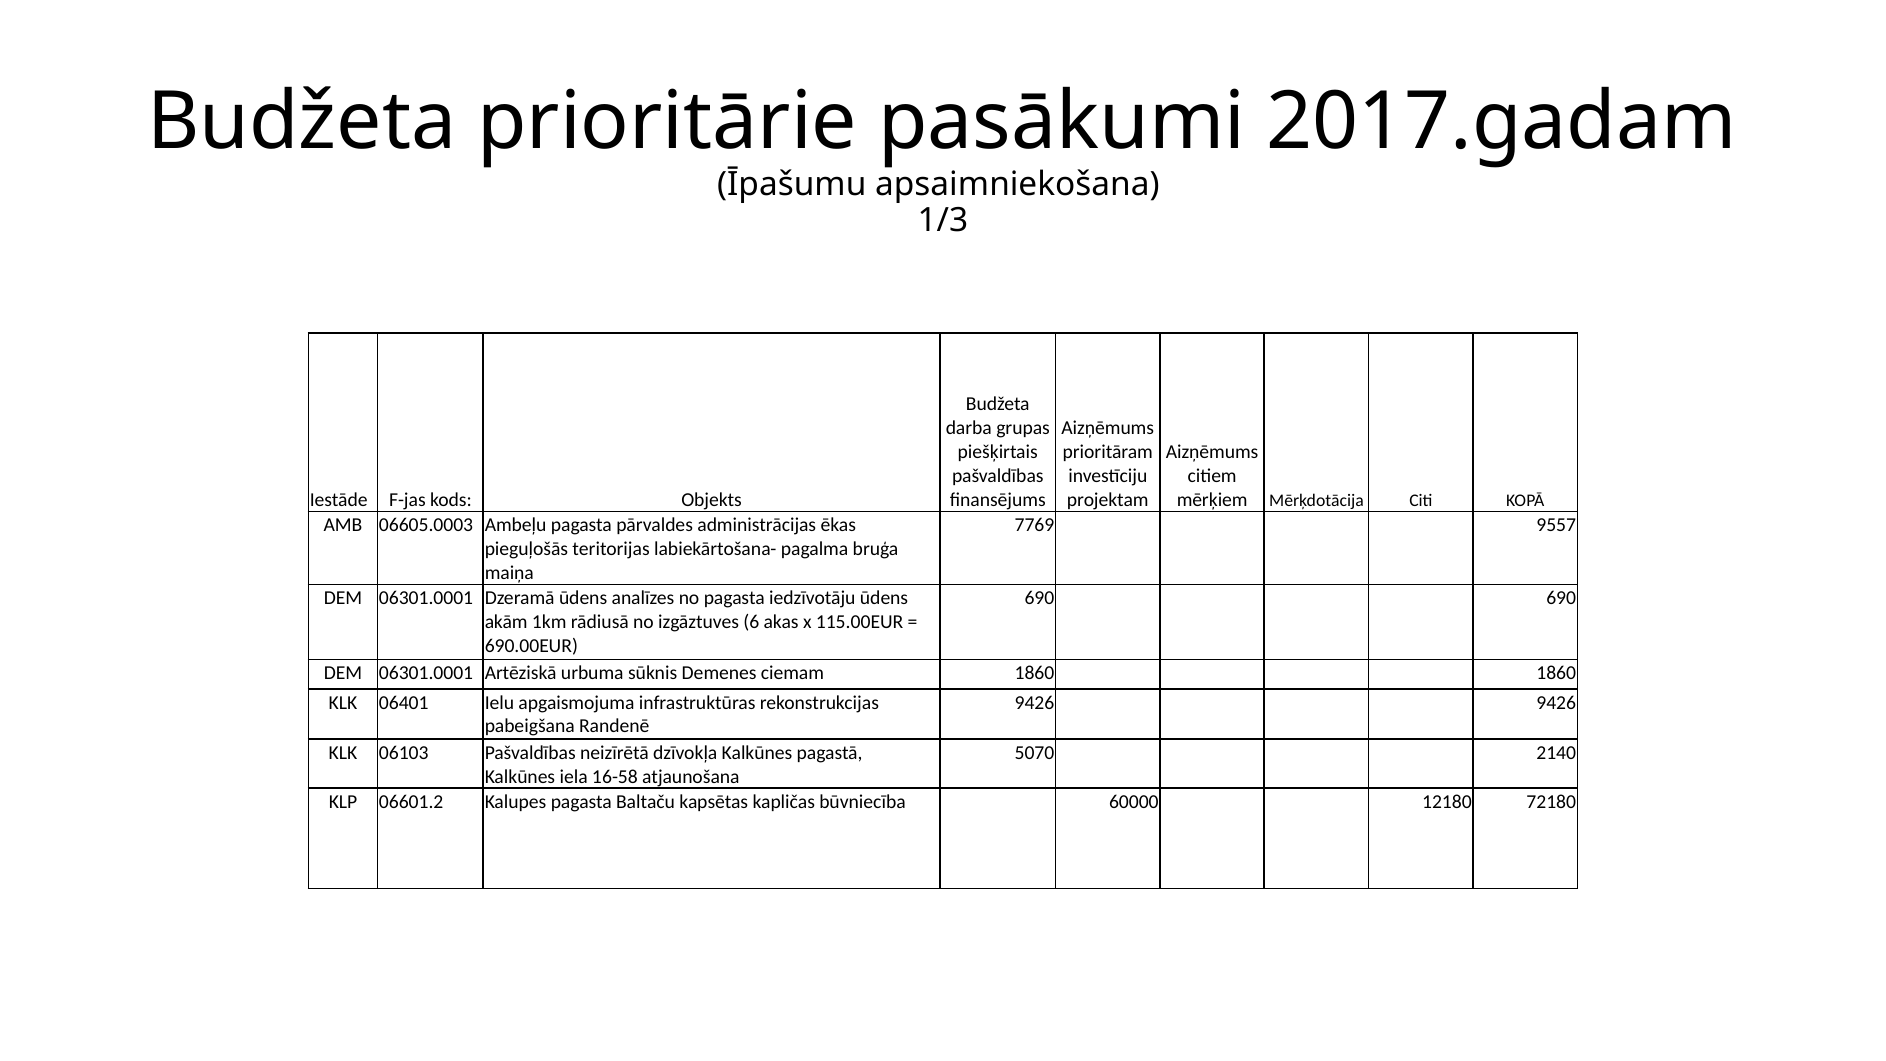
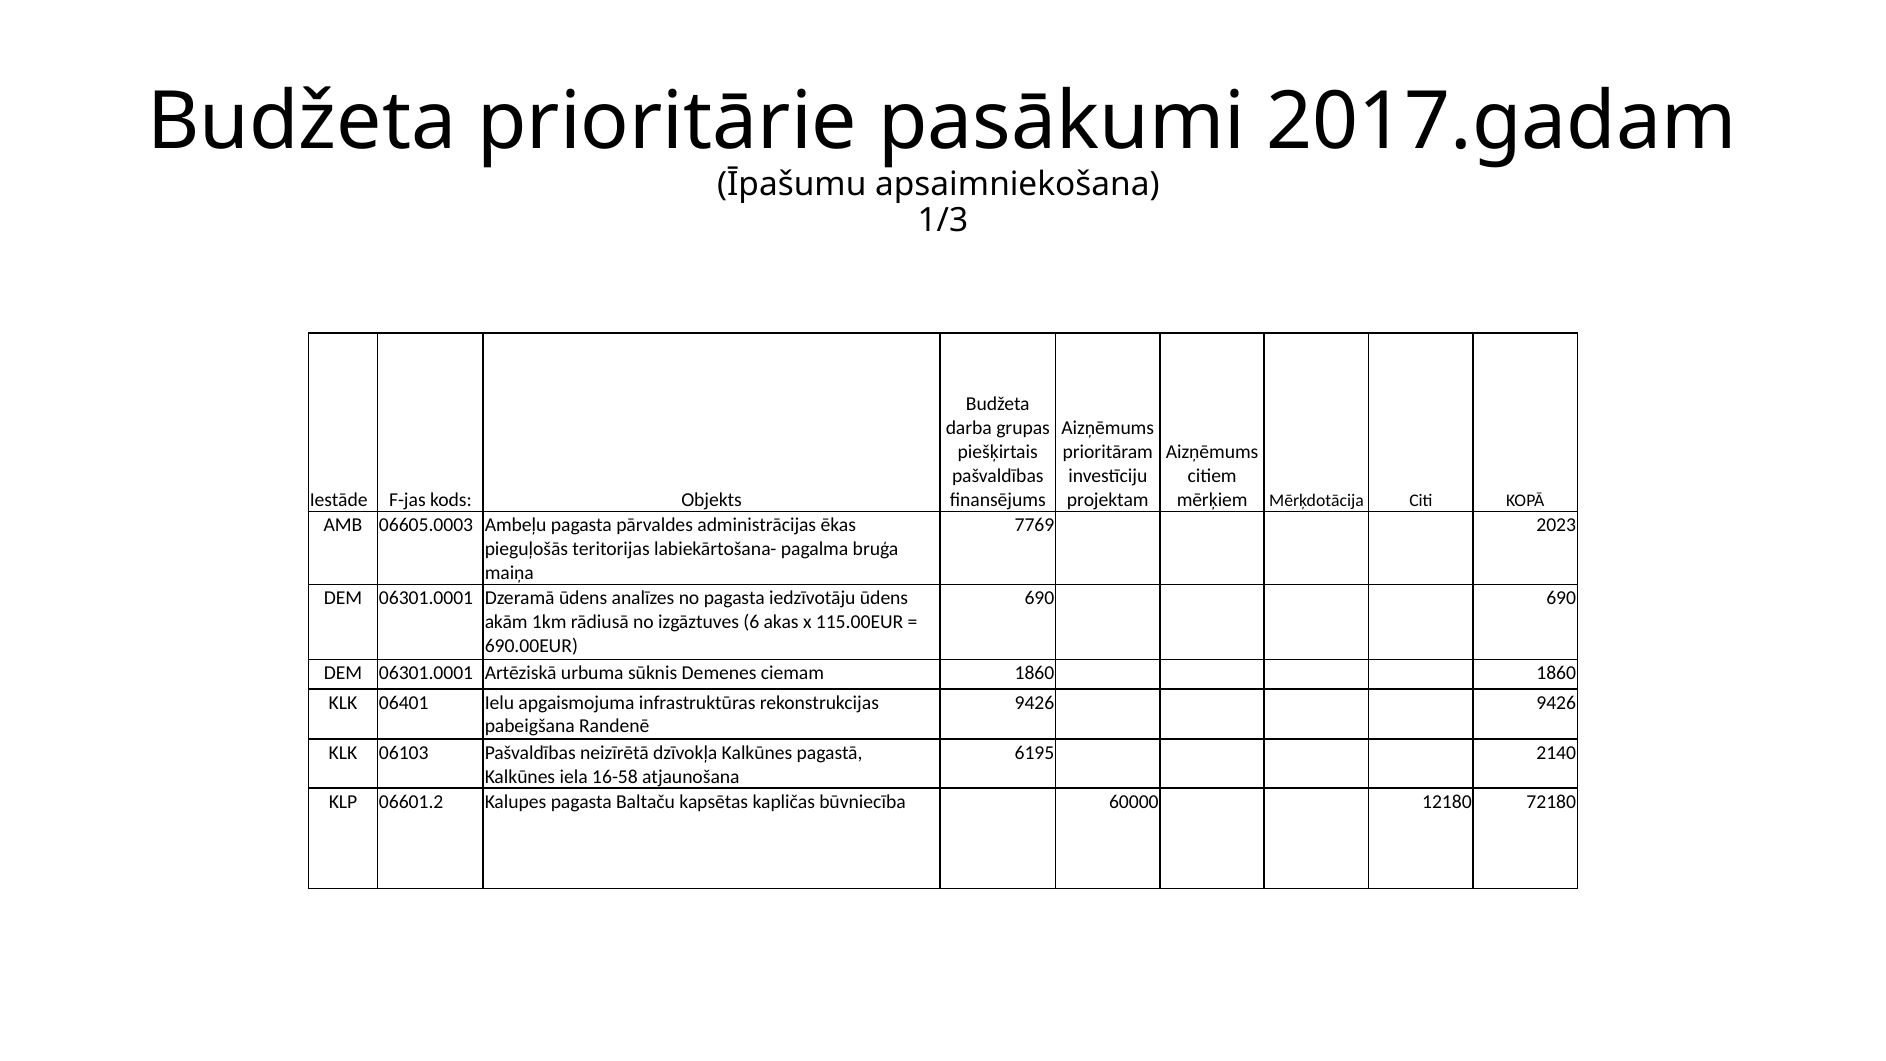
9557: 9557 -> 2023
5070: 5070 -> 6195
